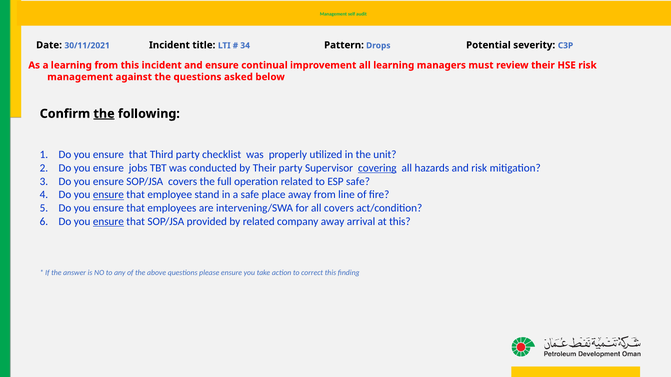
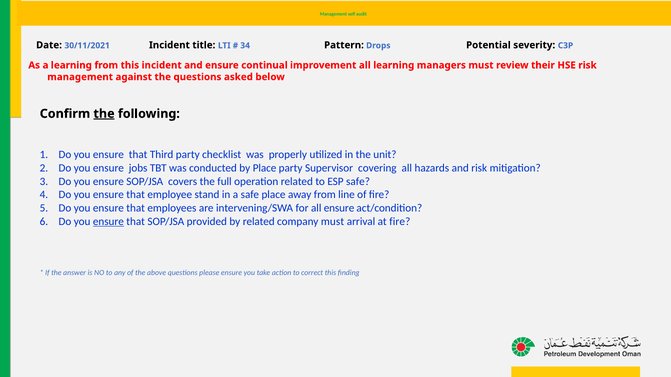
by Their: Their -> Place
covering underline: present -> none
ensure at (108, 195) underline: present -> none
all covers: covers -> ensure
company away: away -> must
at this: this -> fire
